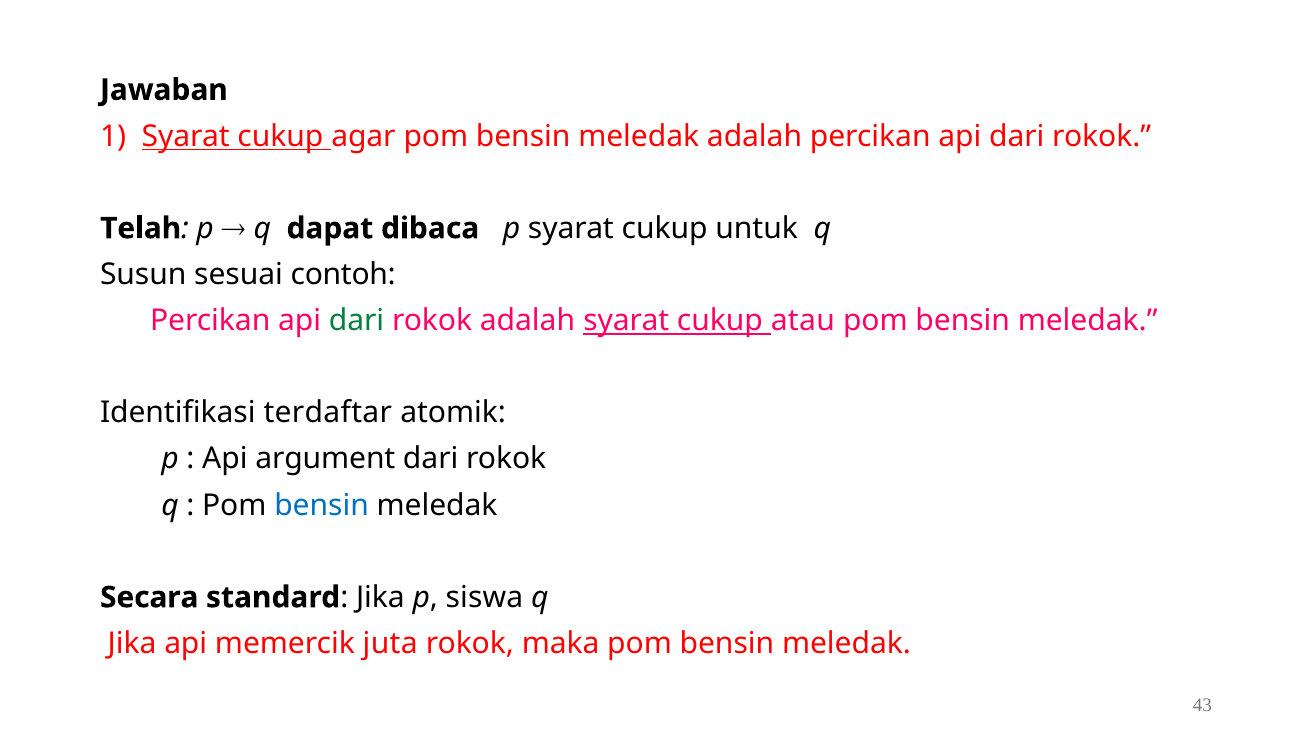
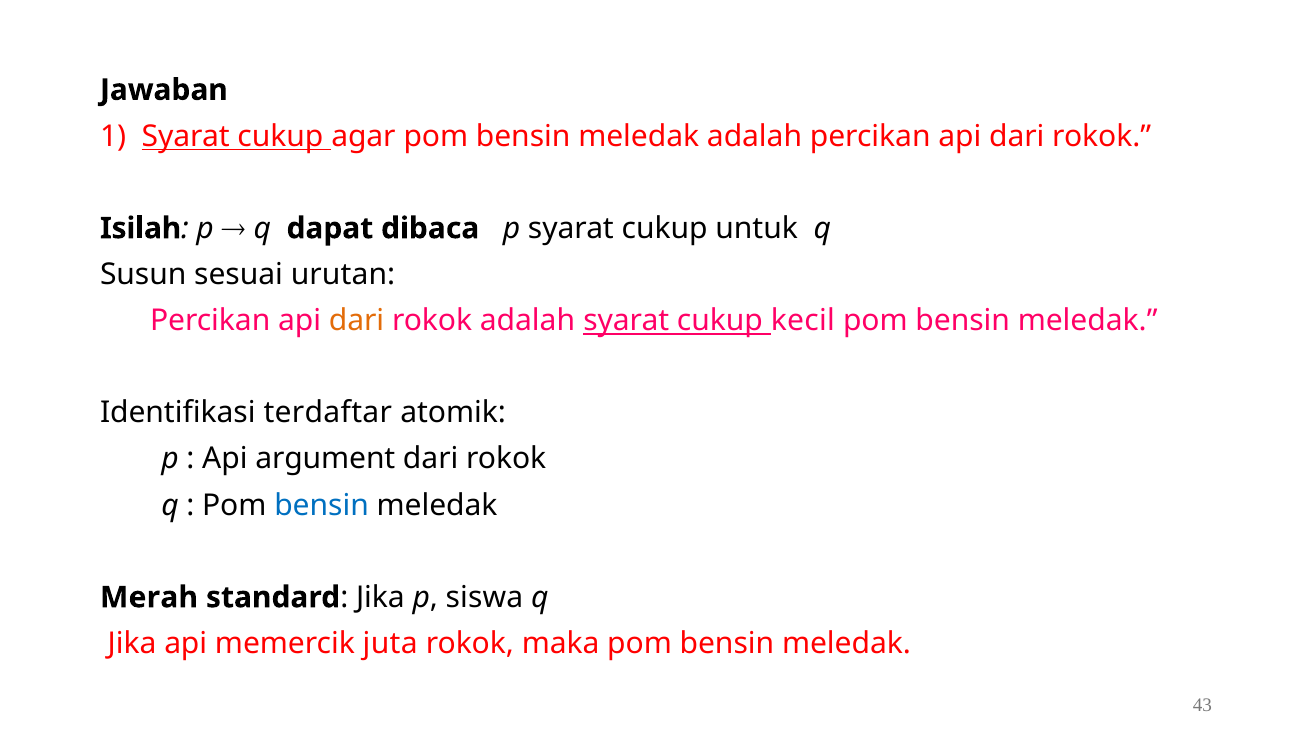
Telah: Telah -> Isilah
contoh: contoh -> urutan
dari at (357, 321) colour: green -> orange
atau: atau -> kecil
Secara: Secara -> Merah
